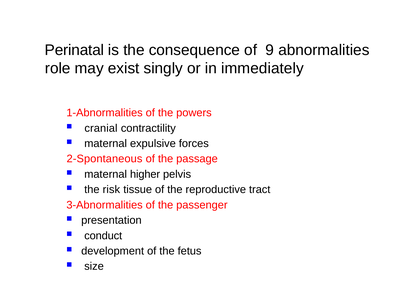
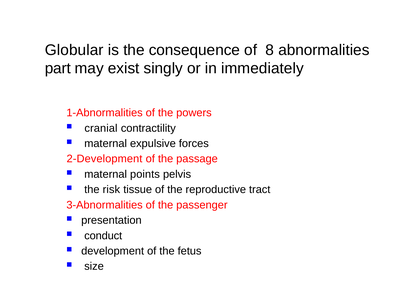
Perinatal: Perinatal -> Globular
9: 9 -> 8
role: role -> part
2-Spontaneous: 2-Spontaneous -> 2-Development
higher: higher -> points
